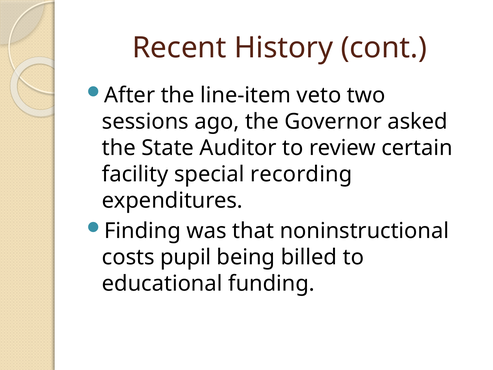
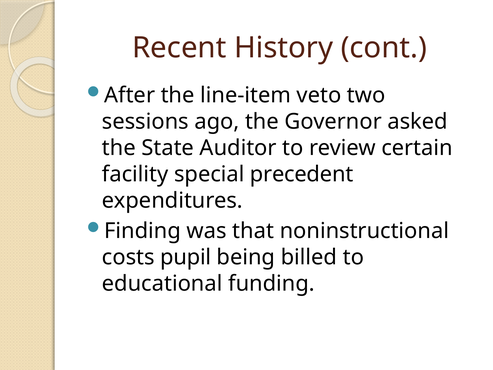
recording: recording -> precedent
